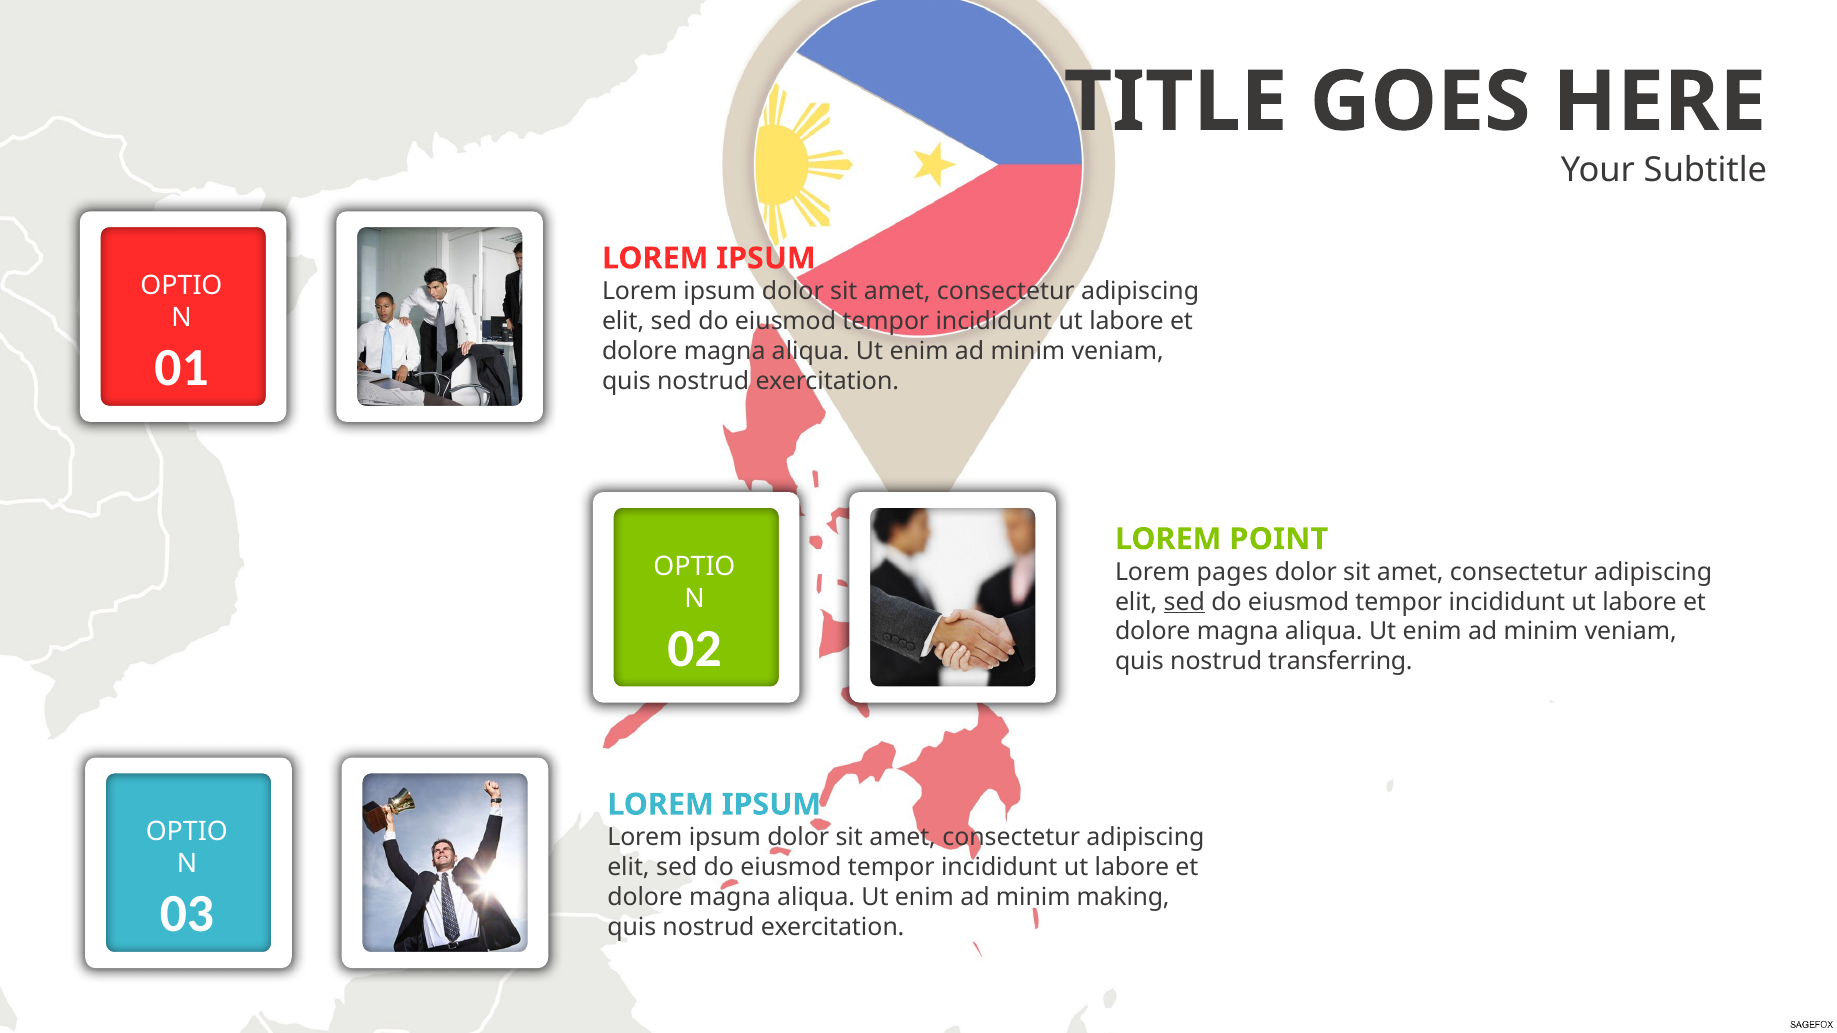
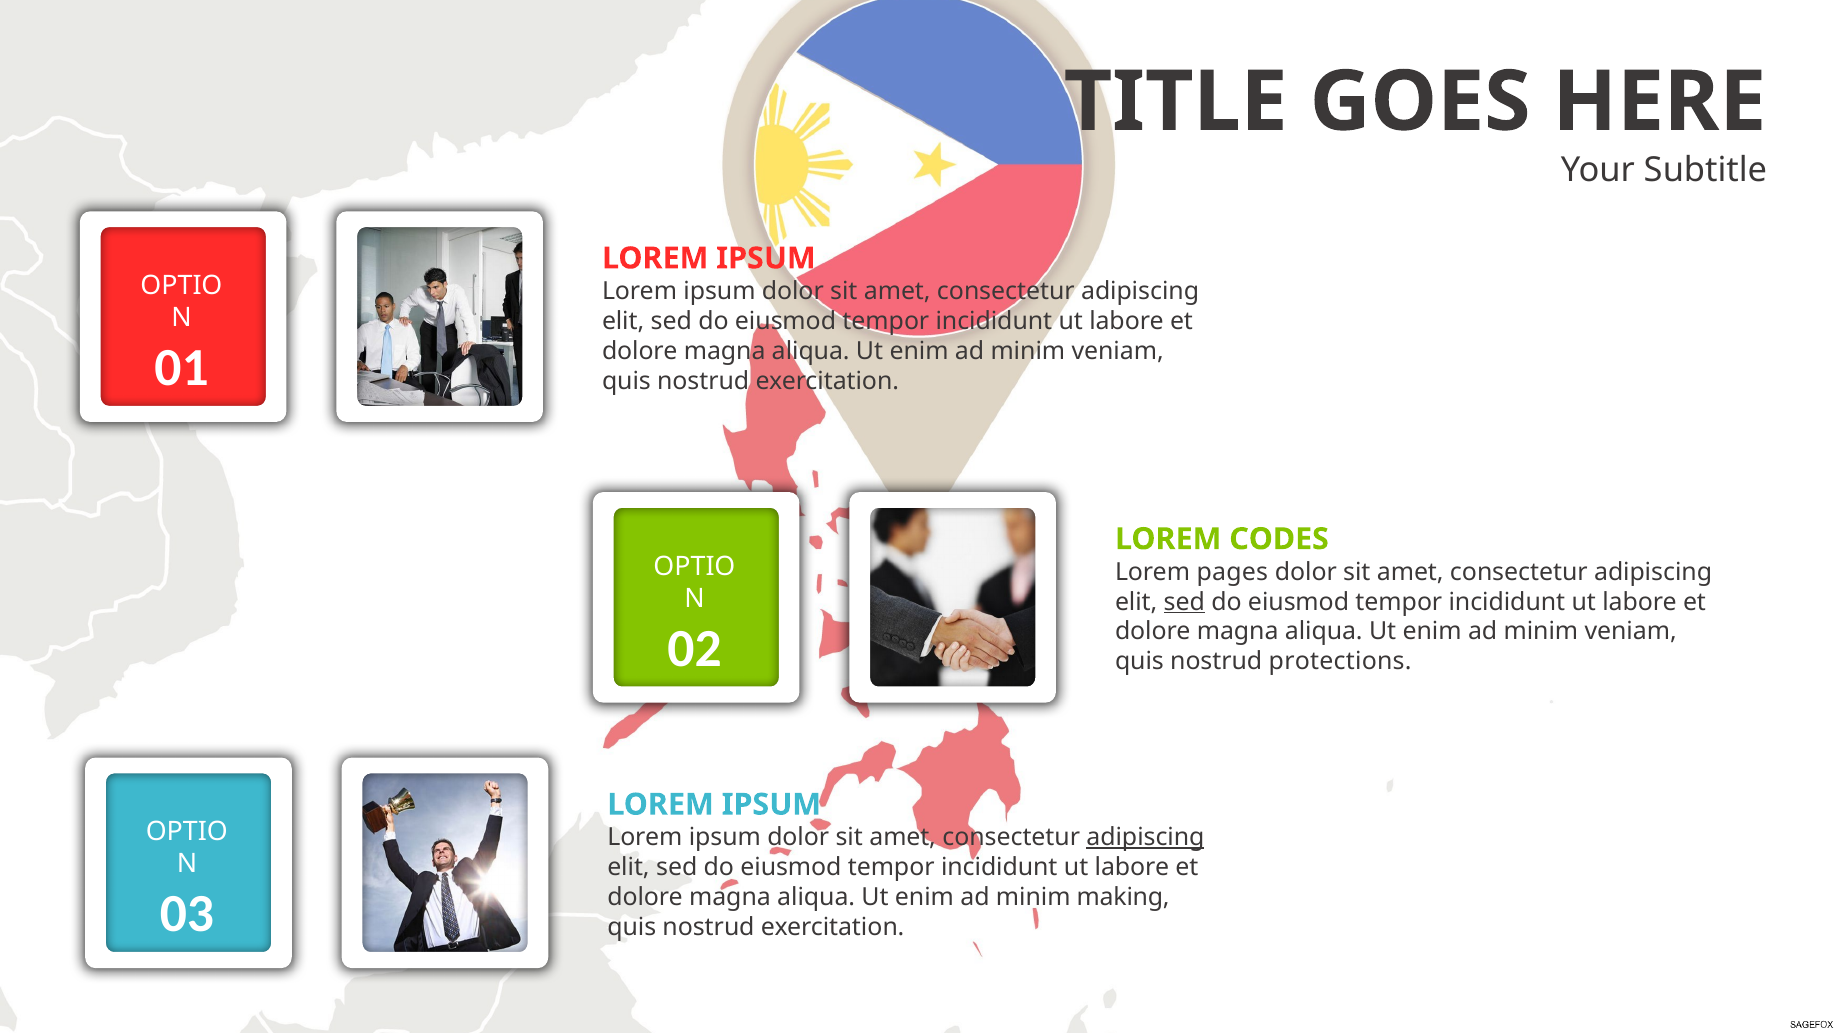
POINT: POINT -> CODES
transferring: transferring -> protections
adipiscing at (1145, 838) underline: none -> present
